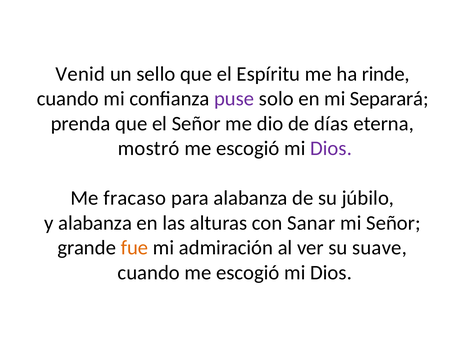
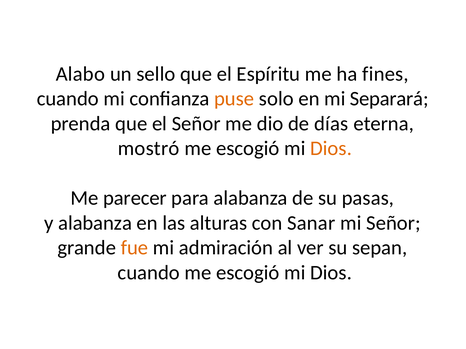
Venid: Venid -> Alabo
rinde: rinde -> fines
puse colour: purple -> orange
Dios at (331, 149) colour: purple -> orange
fracaso: fracaso -> parecer
júbilo: júbilo -> pasas
suave: suave -> sepan
